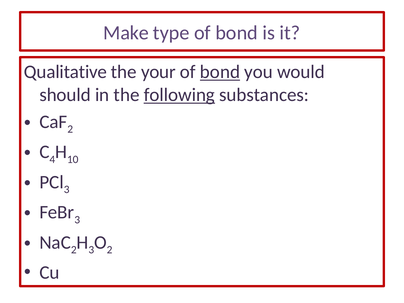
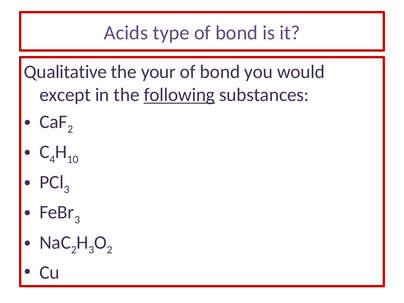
Make: Make -> Acids
bond at (220, 72) underline: present -> none
should: should -> except
